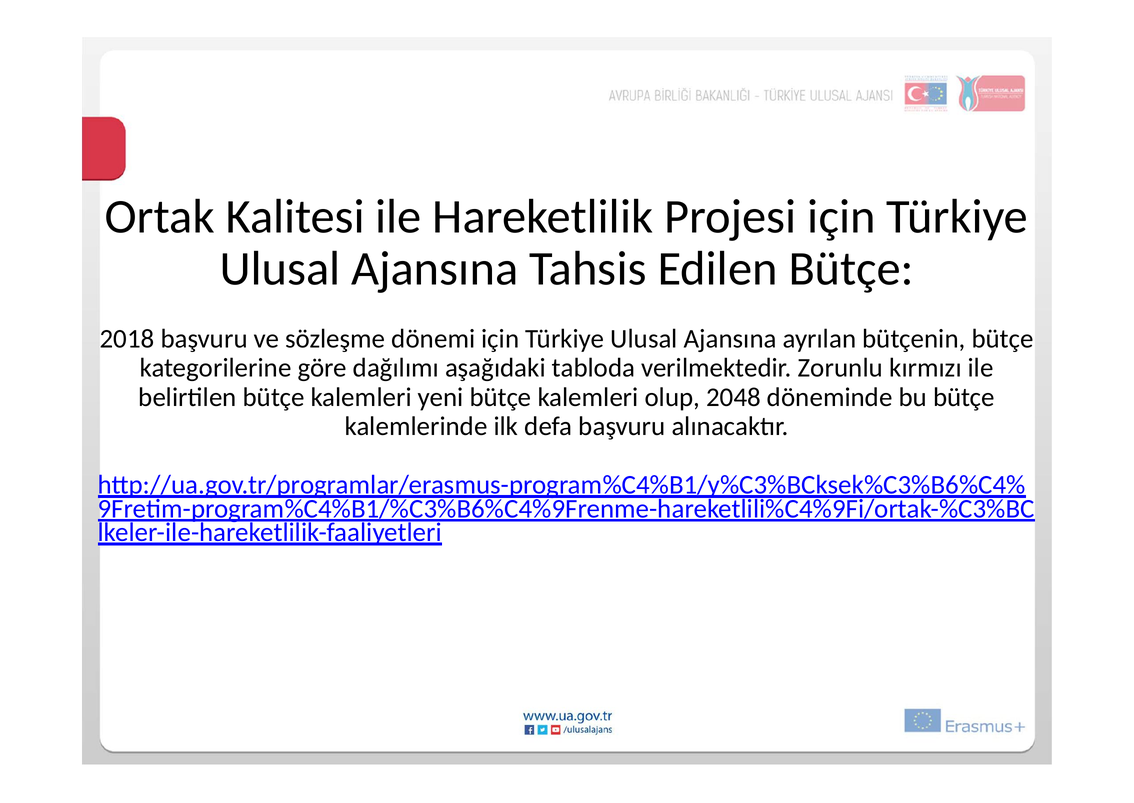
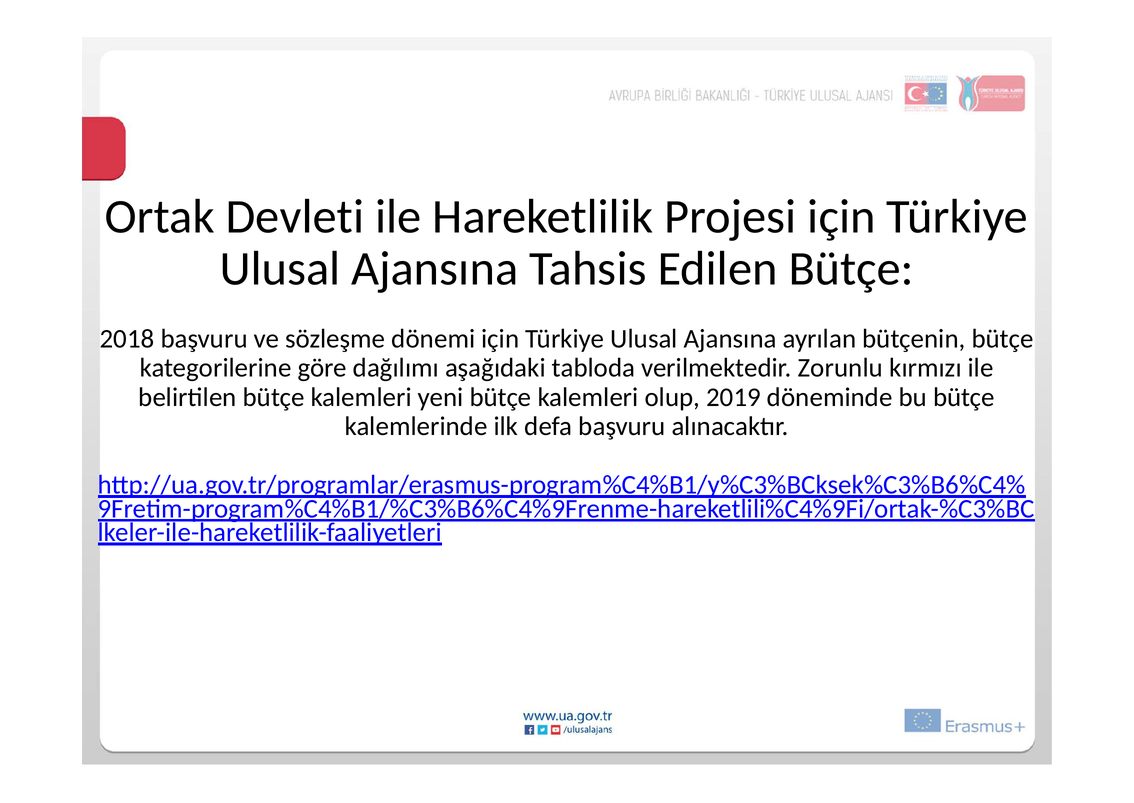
Kalitesi: Kalitesi -> Devleti
2048: 2048 -> 2019
